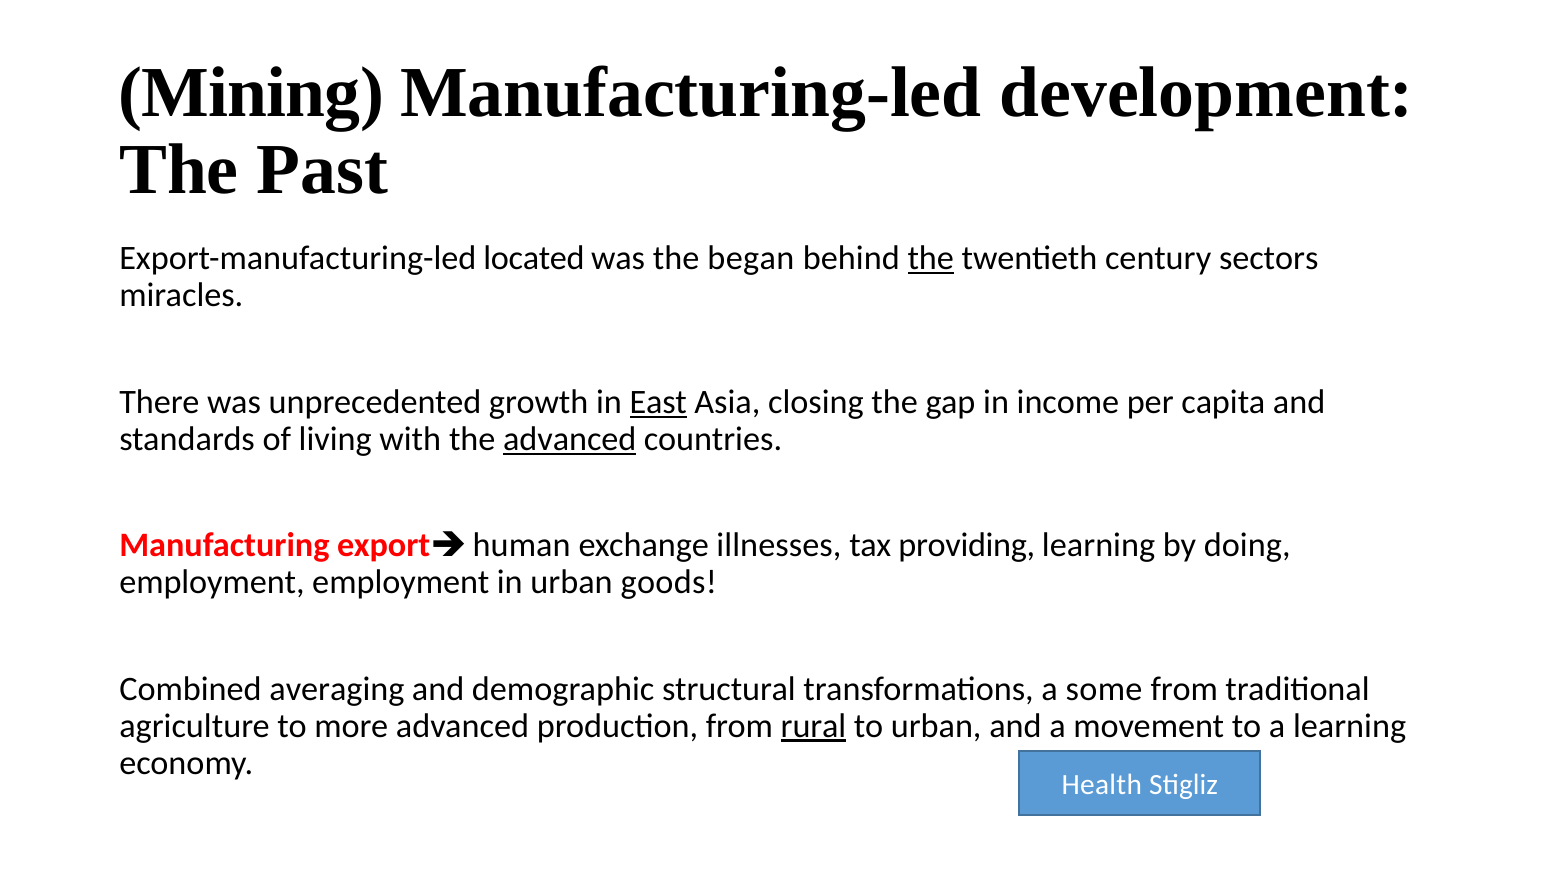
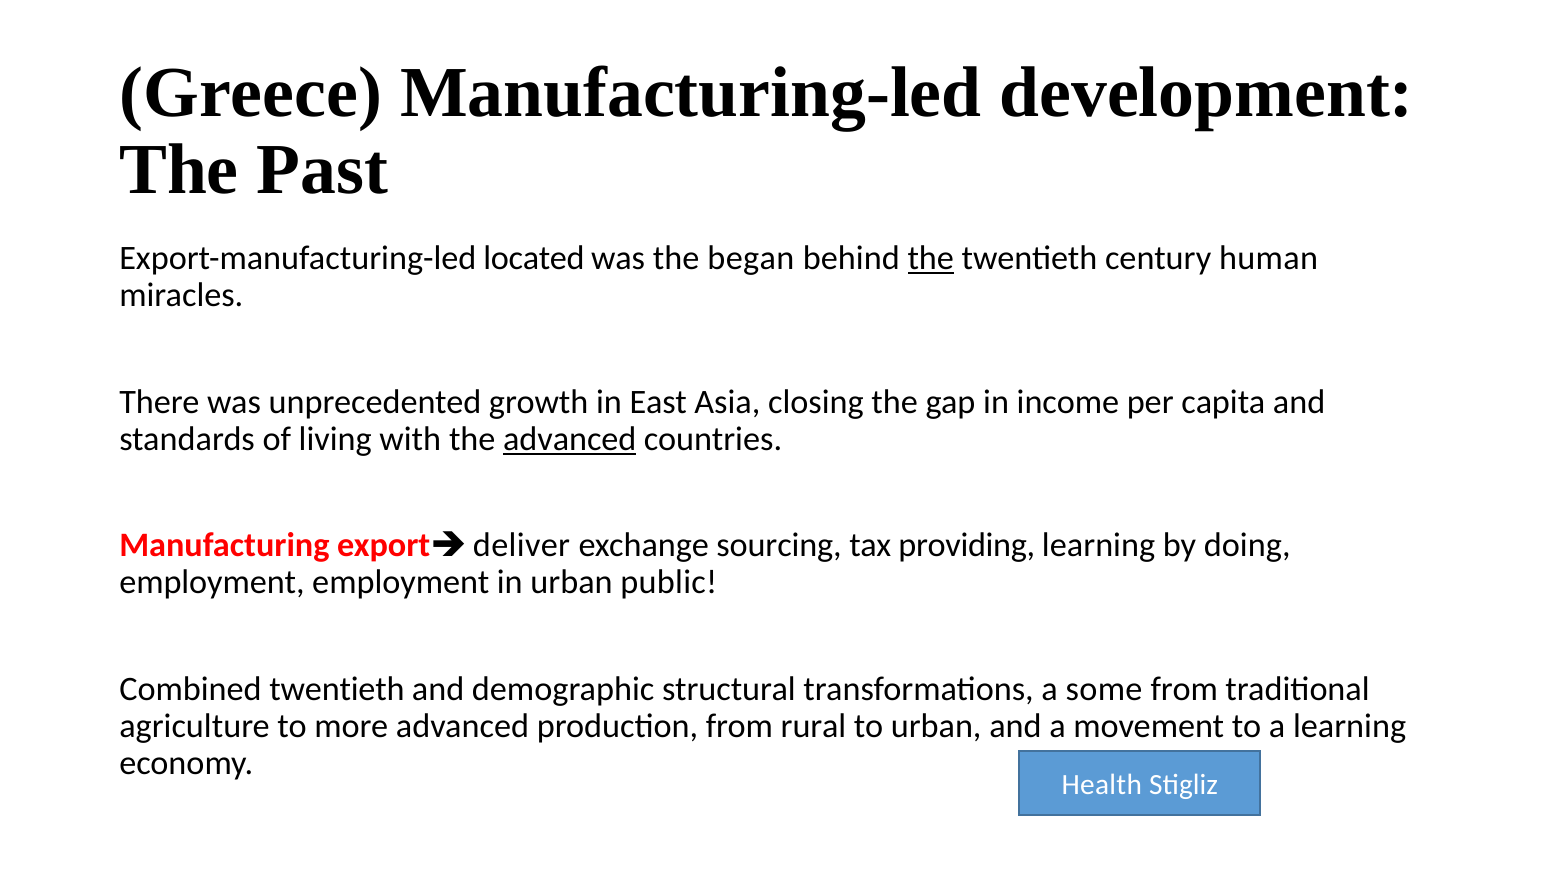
Mining: Mining -> Greece
sectors: sectors -> human
East underline: present -> none
human: human -> deliver
illnesses: illnesses -> sourcing
goods: goods -> public
Combined averaging: averaging -> twentieth
rural underline: present -> none
